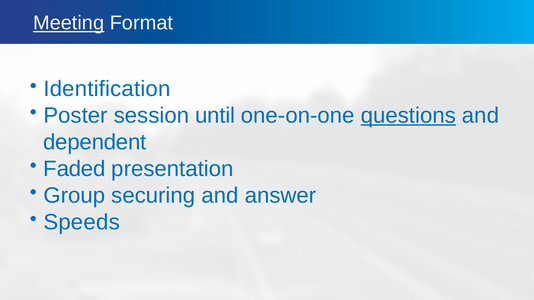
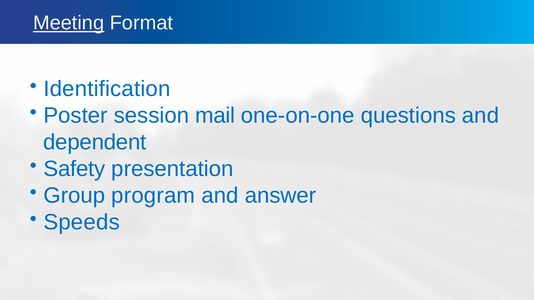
until: until -> mail
questions underline: present -> none
Faded: Faded -> Safety
securing: securing -> program
